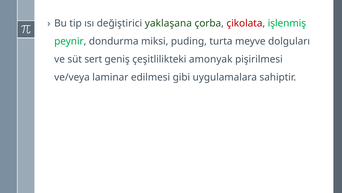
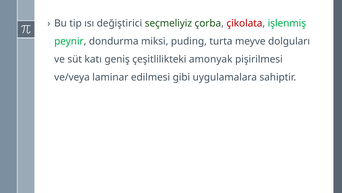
yaklaşana: yaklaşana -> seçmeliyiz
sert: sert -> katı
